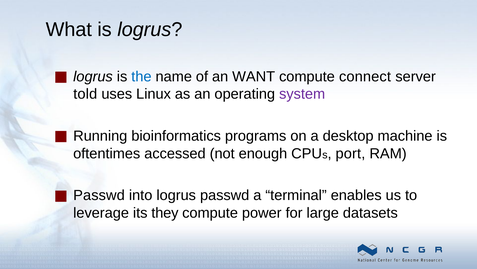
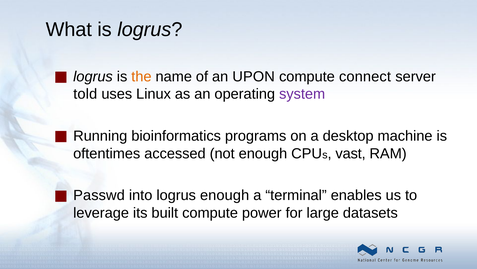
the colour: blue -> orange
WANT: WANT -> UPON
port: port -> vast
logrus passwd: passwd -> enough
they: they -> built
